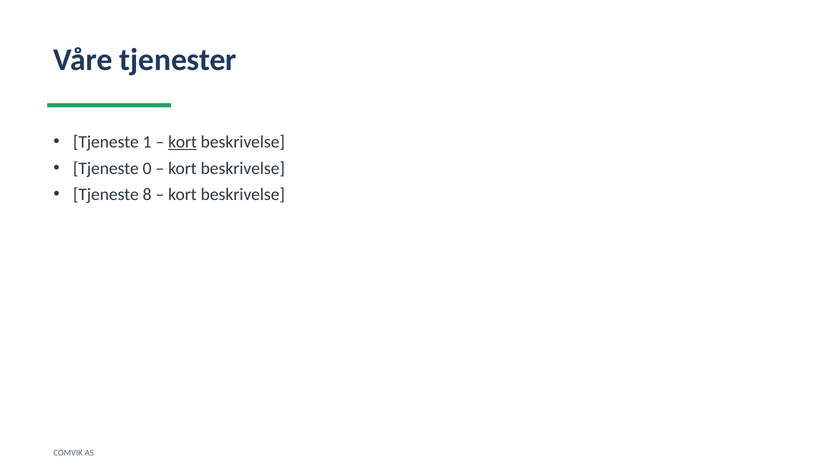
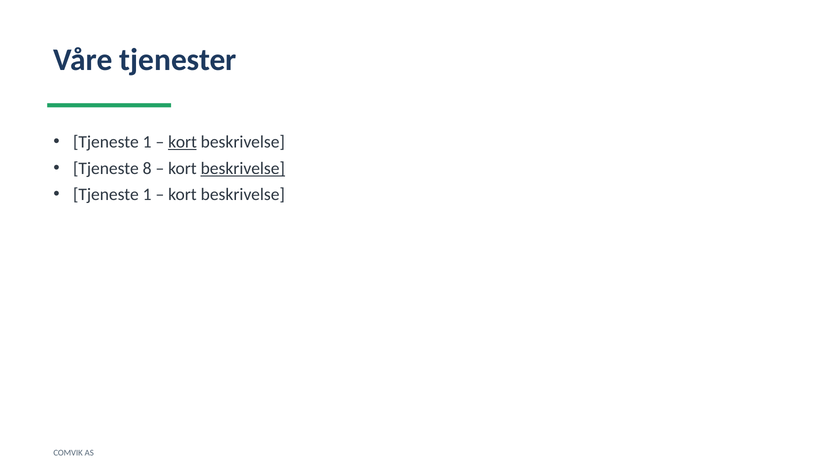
0: 0 -> 8
beskrivelse at (243, 168) underline: none -> present
8 at (147, 195): 8 -> 1
